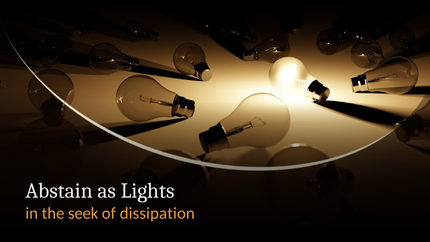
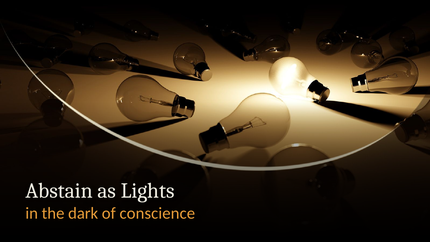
seek: seek -> dark
dissipation: dissipation -> conscience
